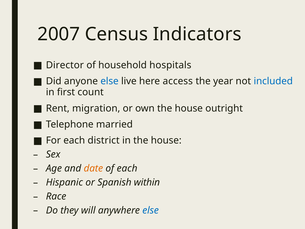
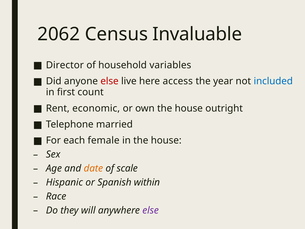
2007: 2007 -> 2062
Indicators: Indicators -> Invaluable
hospitals: hospitals -> variables
else at (110, 81) colour: blue -> red
migration: migration -> economic
district: district -> female
of each: each -> scale
else at (151, 210) colour: blue -> purple
